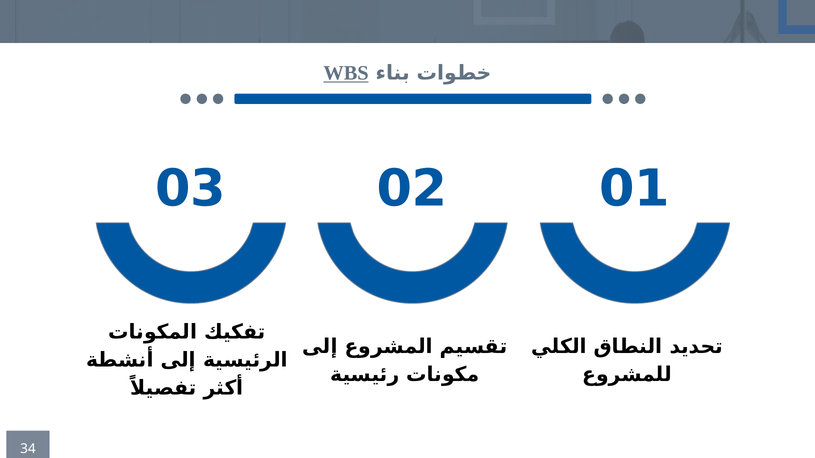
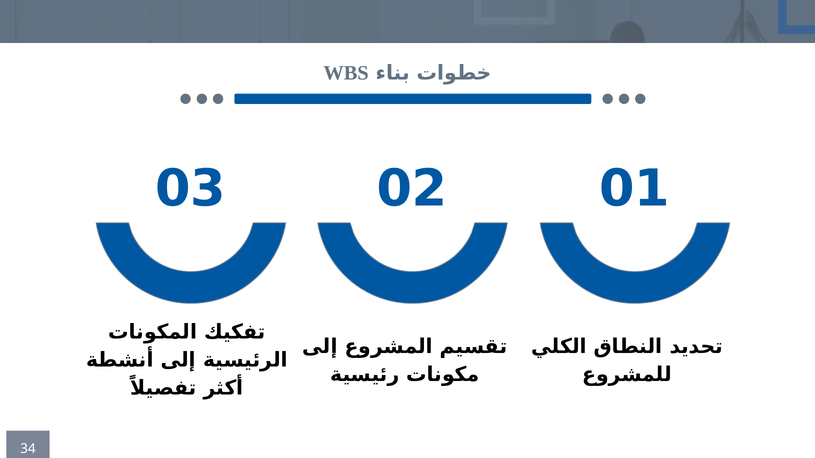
WBS underline: present -> none
